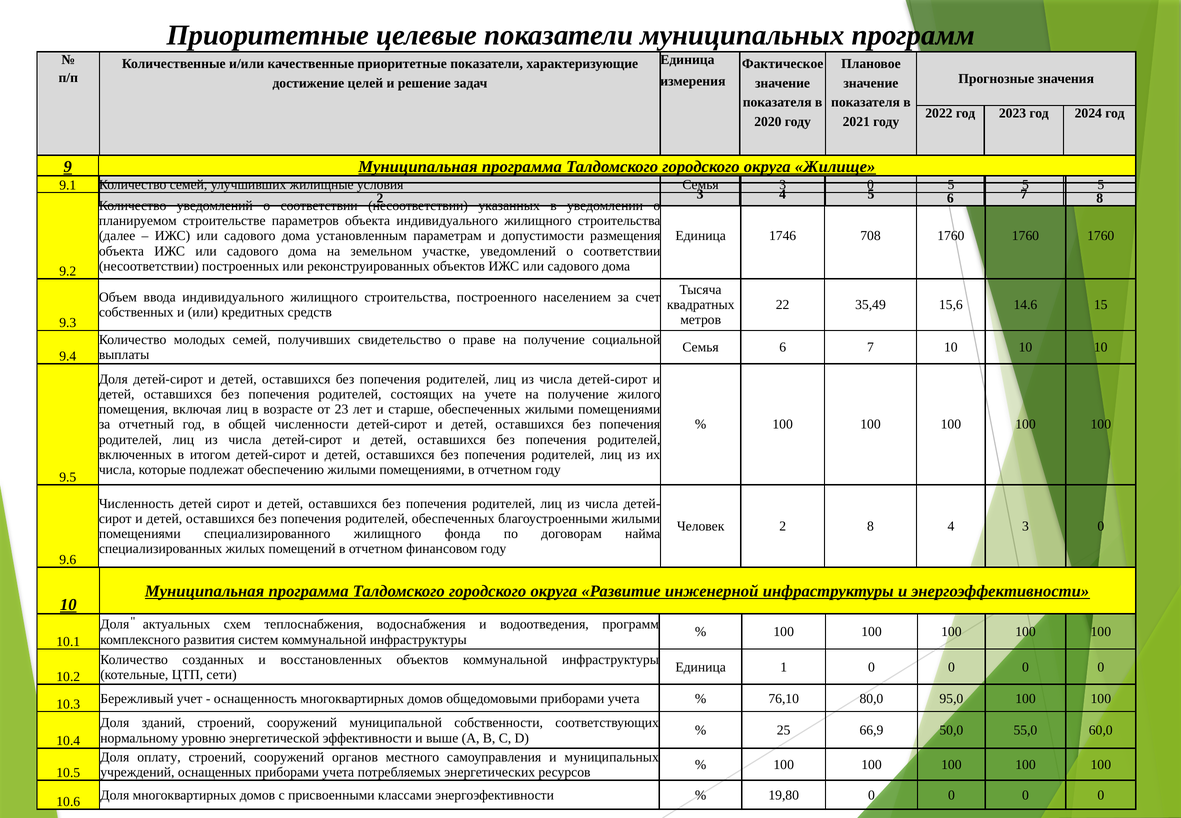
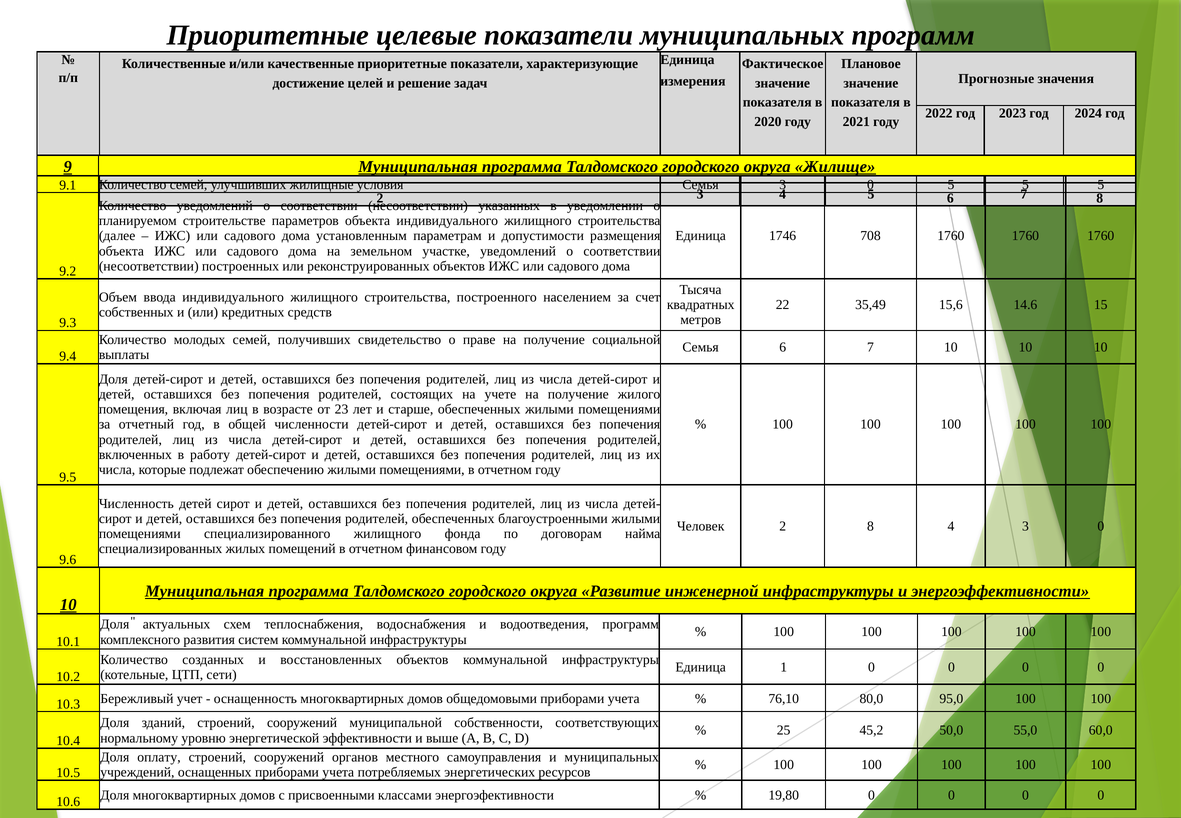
итогом: итогом -> работу
66,9: 66,9 -> 45,2
